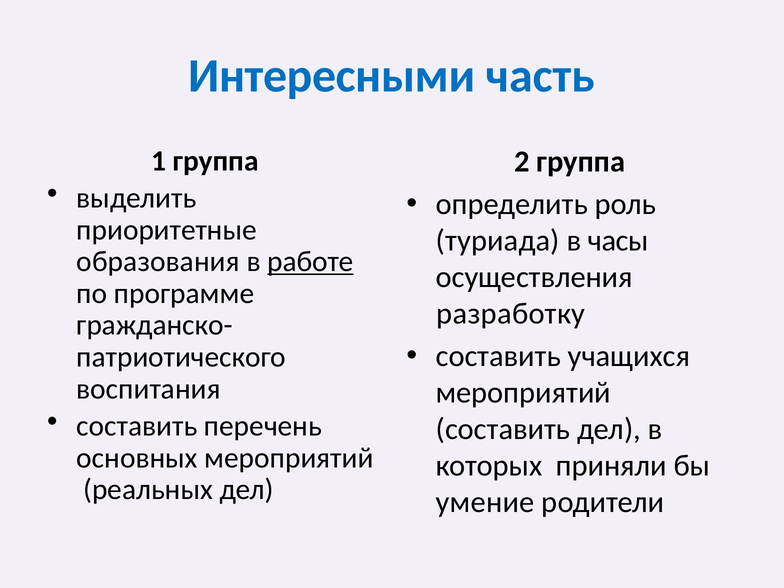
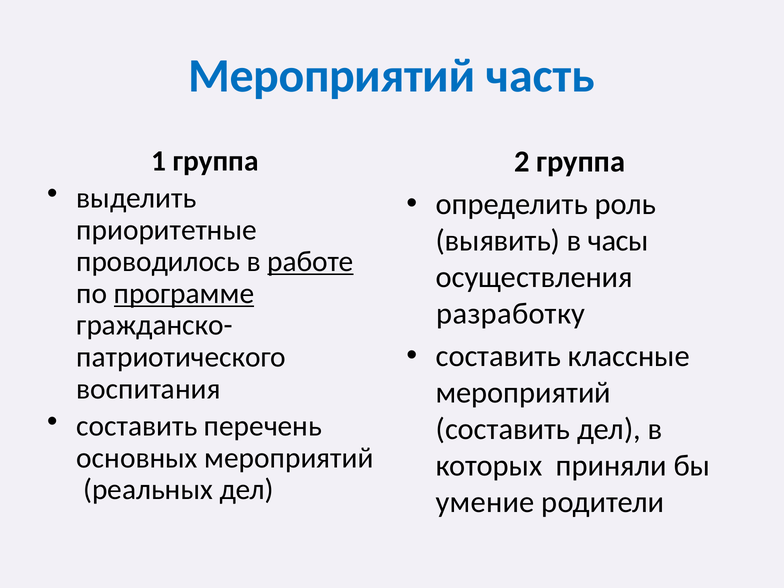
Интересными at (332, 76): Интересными -> Мероприятий
туриада: туриада -> выявить
образования: образования -> проводилось
программе underline: none -> present
учащихся: учащихся -> классные
